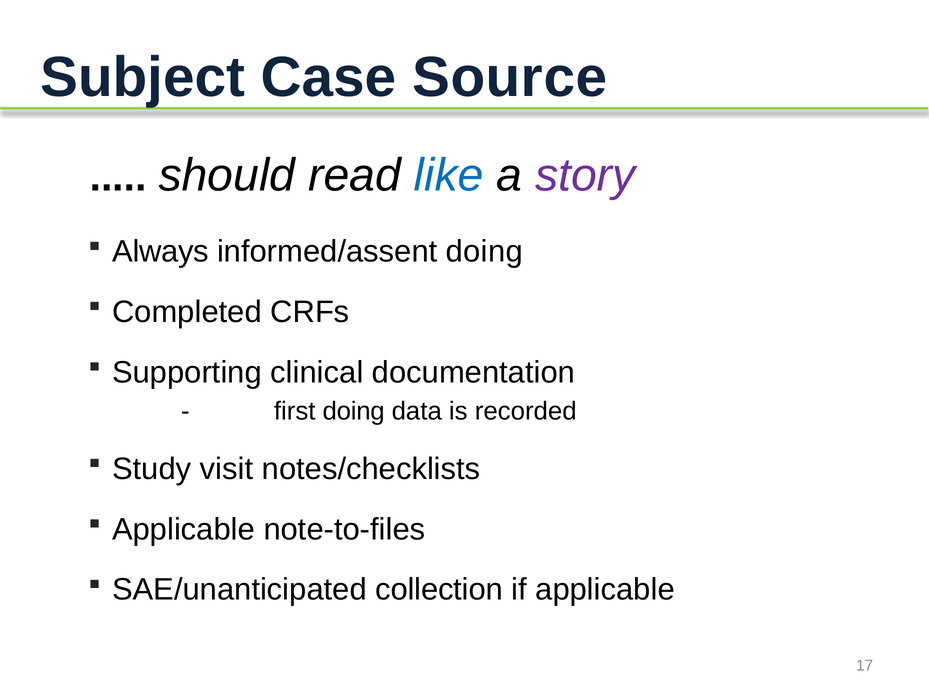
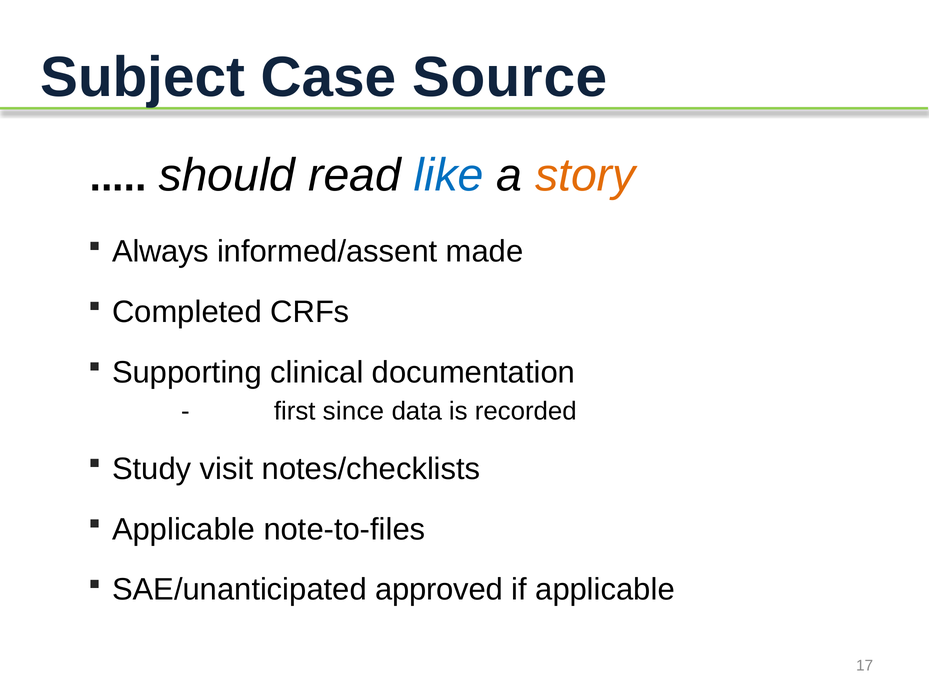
story colour: purple -> orange
informed/assent doing: doing -> made
first doing: doing -> since
collection: collection -> approved
